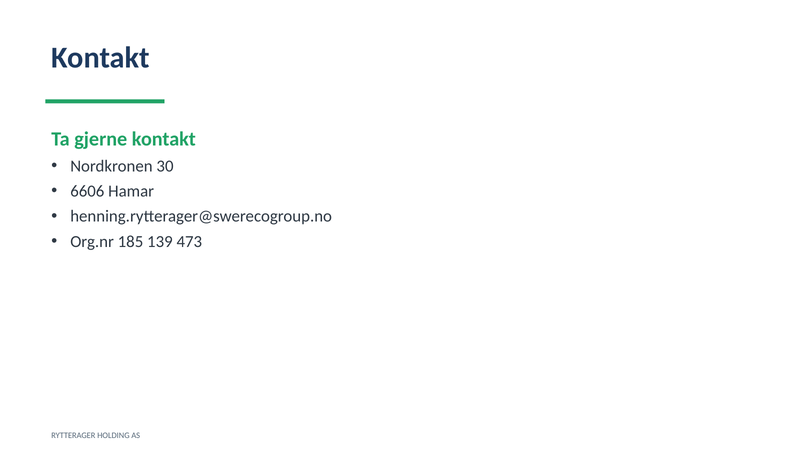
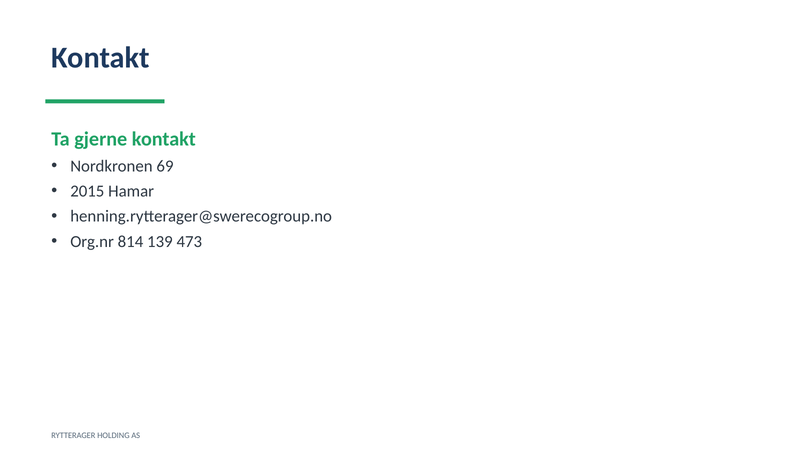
30: 30 -> 69
6606: 6606 -> 2015
185: 185 -> 814
